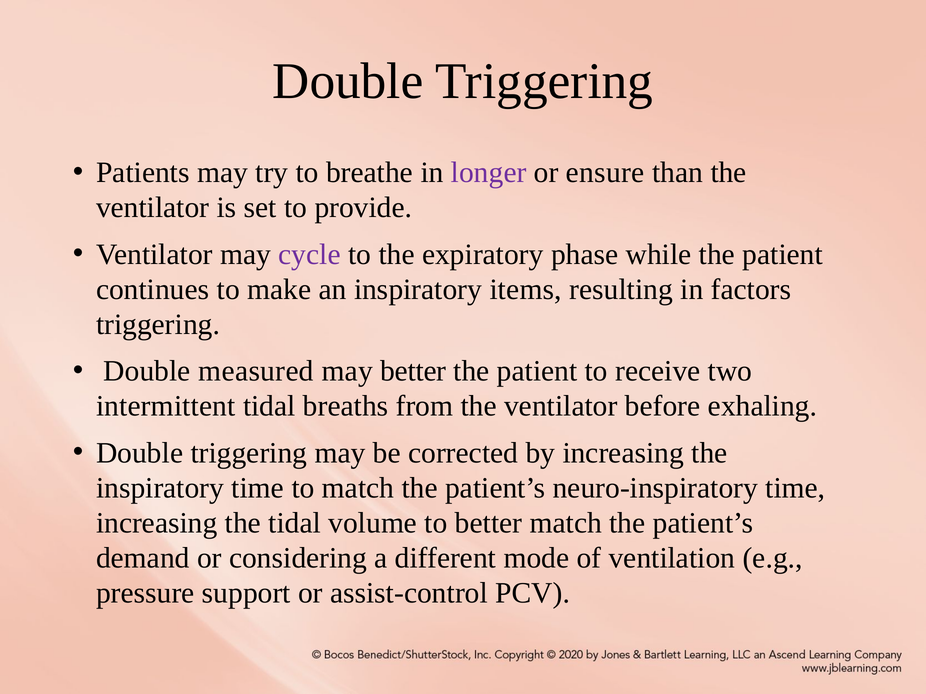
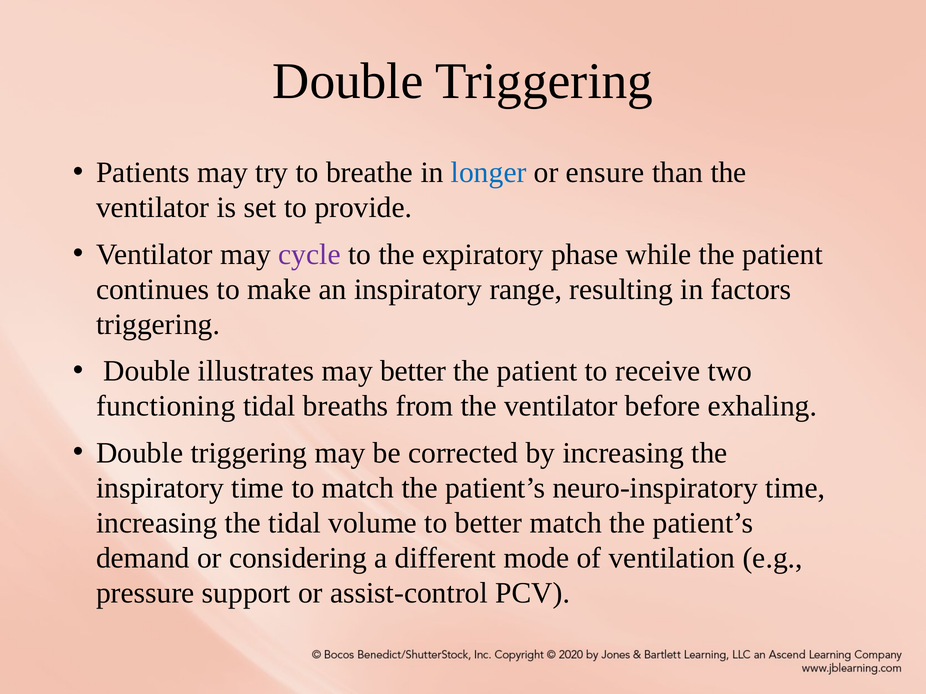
longer colour: purple -> blue
items: items -> range
measured: measured -> illustrates
intermittent: intermittent -> functioning
